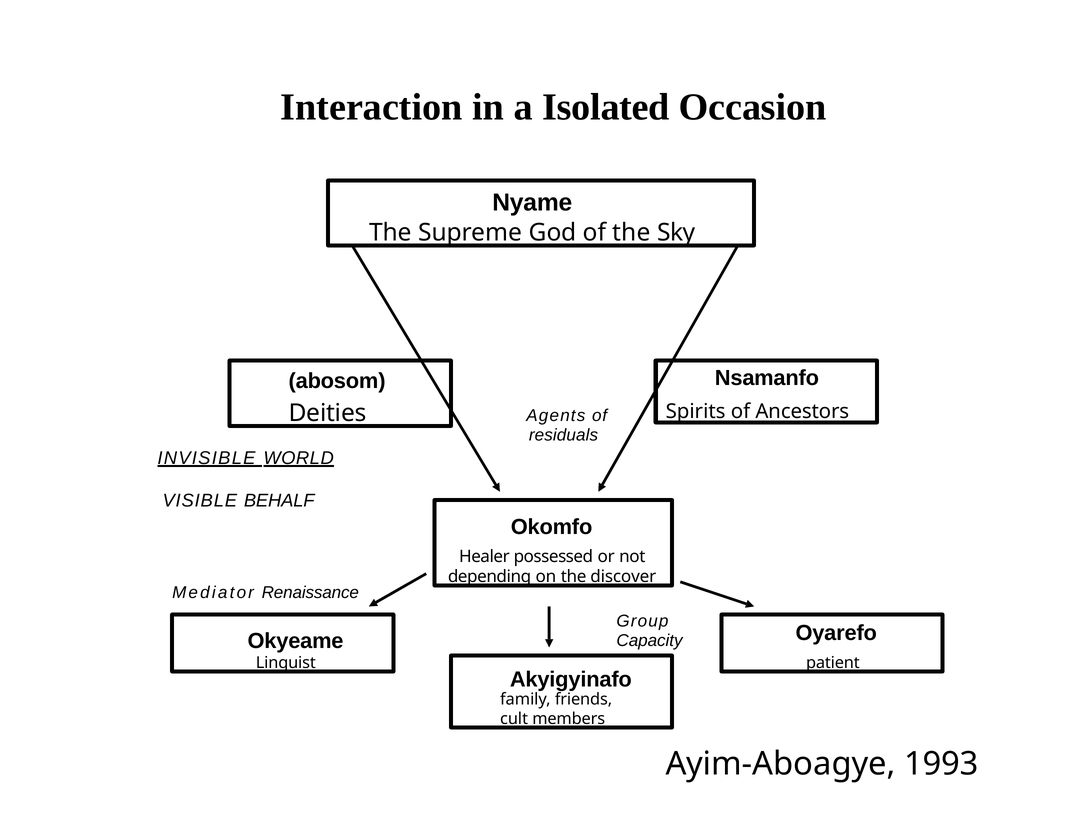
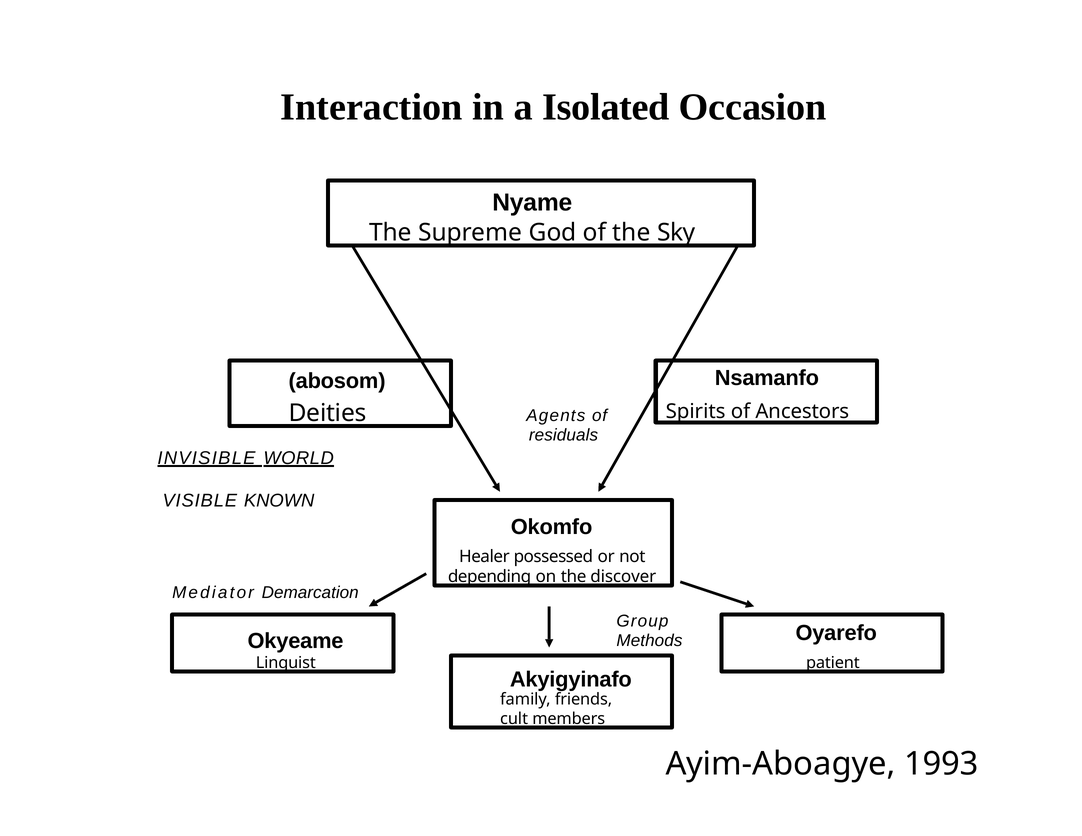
BEHALF: BEHALF -> KNOWN
Renaissance: Renaissance -> Demarcation
Capacity: Capacity -> Methods
